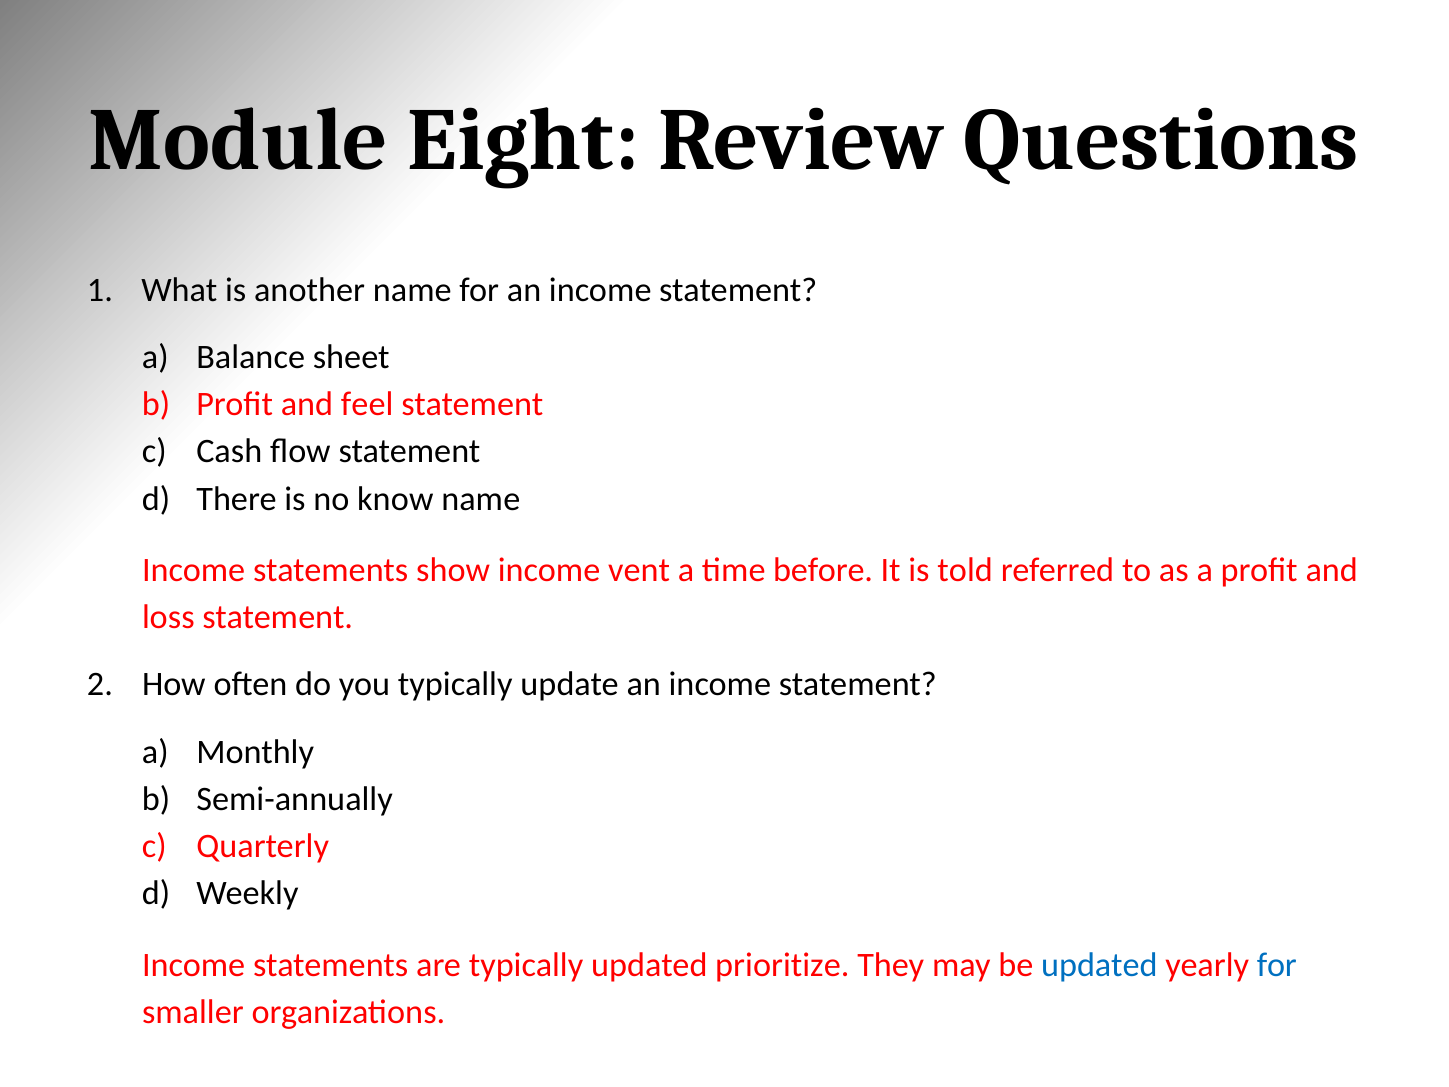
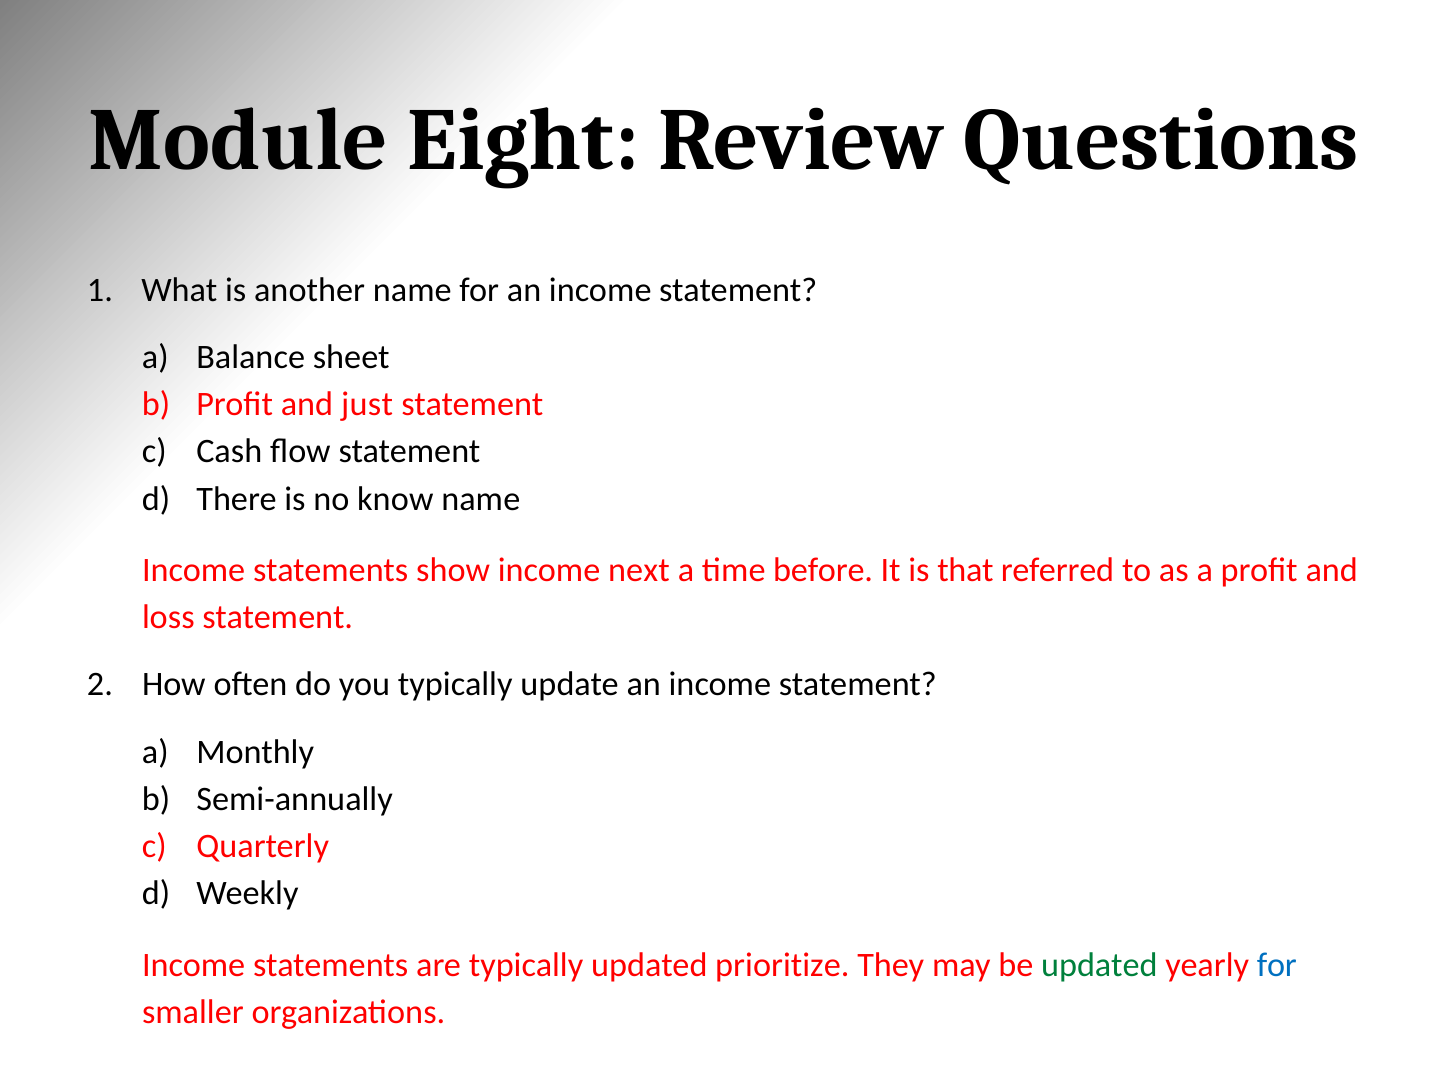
feel: feel -> just
vent: vent -> next
told: told -> that
updated at (1099, 965) colour: blue -> green
